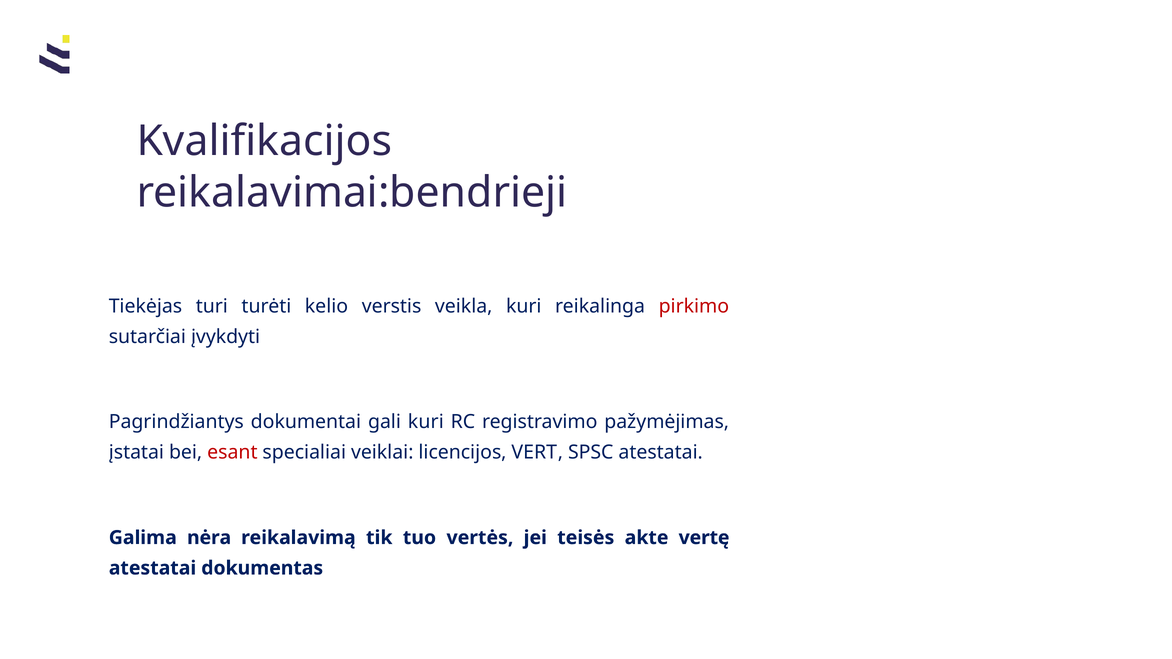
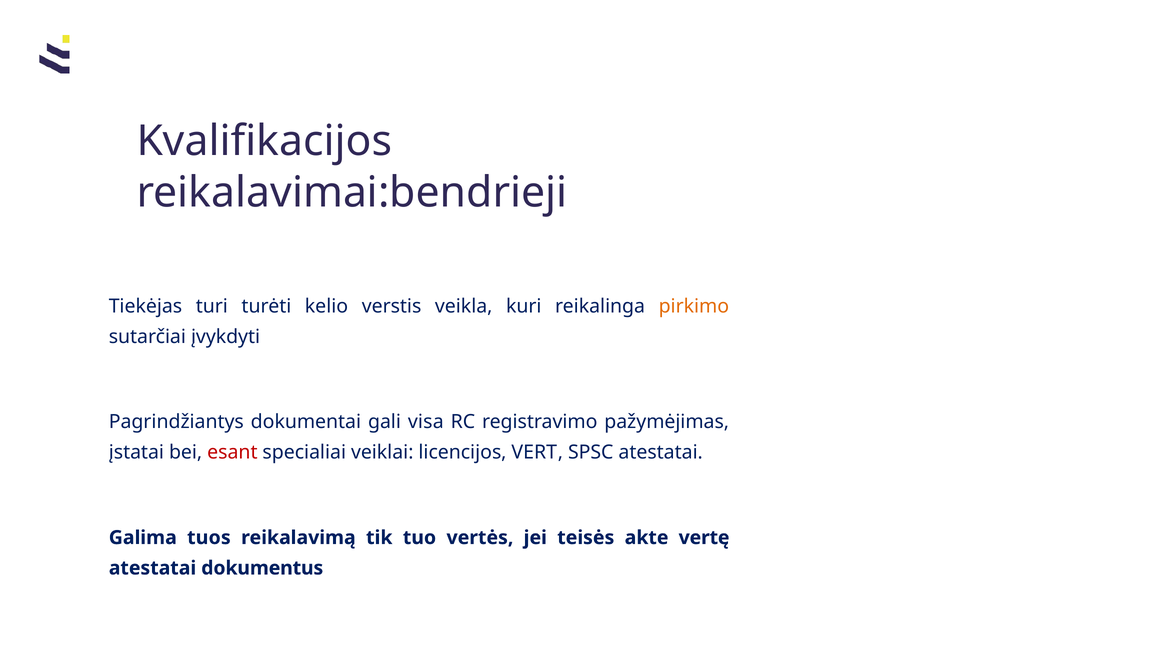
pirkimo colour: red -> orange
gali kuri: kuri -> visa
nėra: nėra -> tuos
dokumentas: dokumentas -> dokumentus
